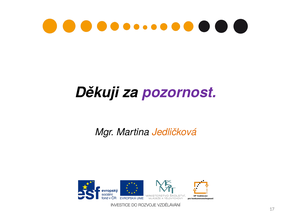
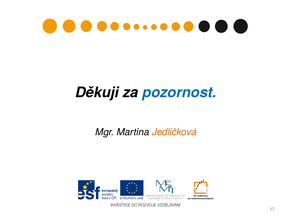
pozornost colour: purple -> blue
